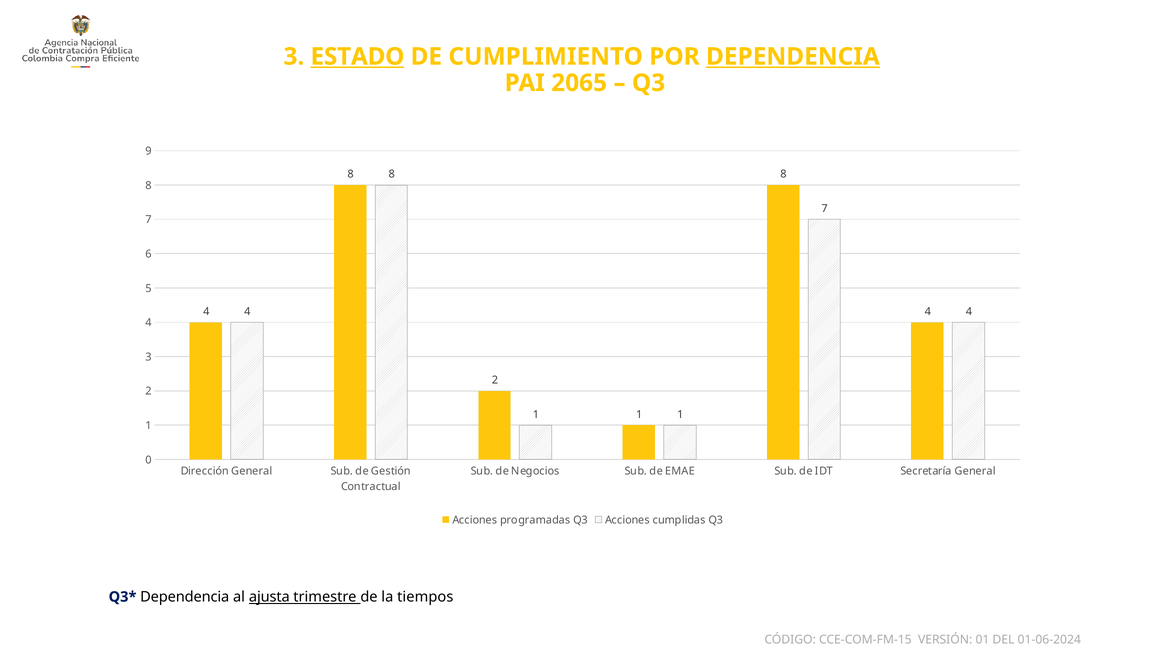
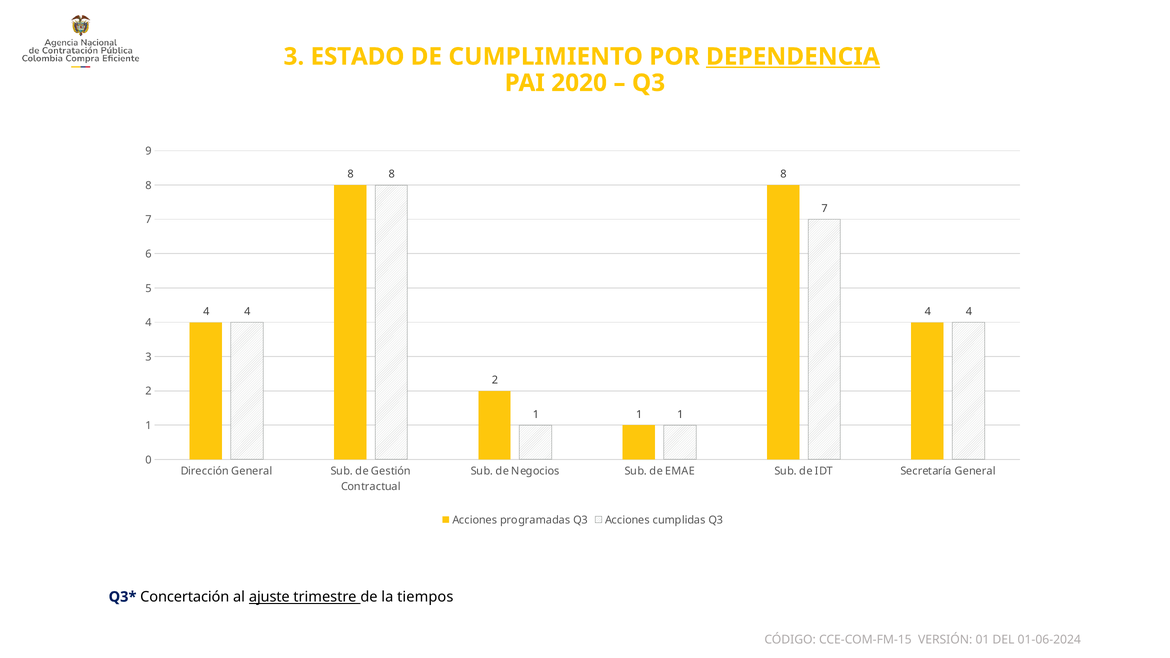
ESTADO underline: present -> none
2065: 2065 -> 2020
Dependencia at (185, 597): Dependencia -> Concertación
ajusta: ajusta -> ajuste
